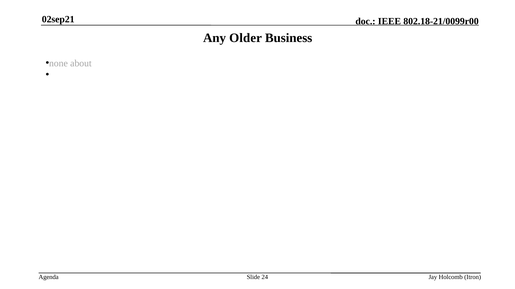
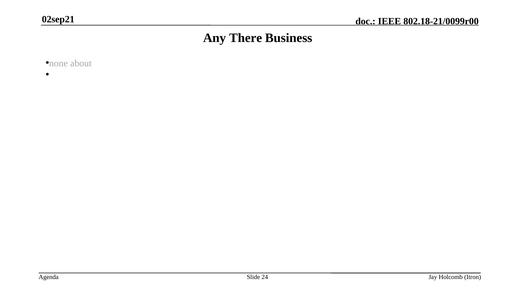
Older: Older -> There
